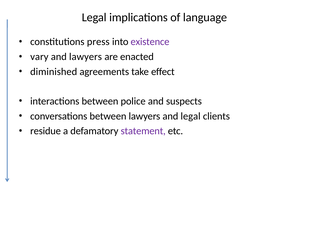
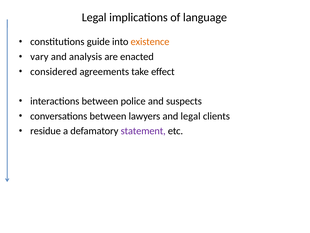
press: press -> guide
existence colour: purple -> orange
and lawyers: lawyers -> analysis
diminished: diminished -> considered
